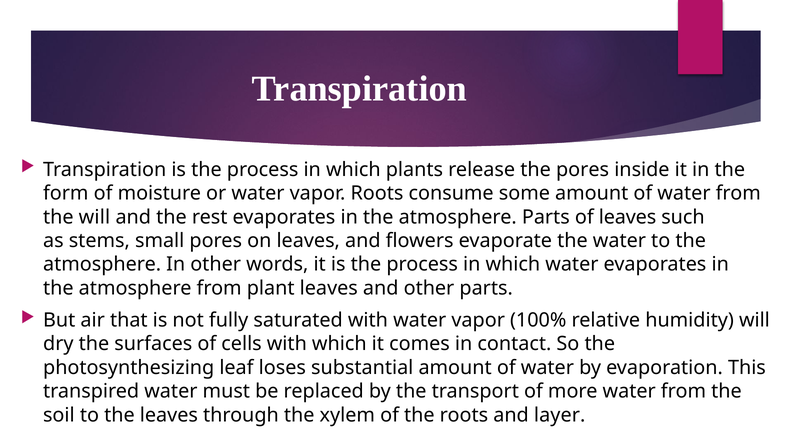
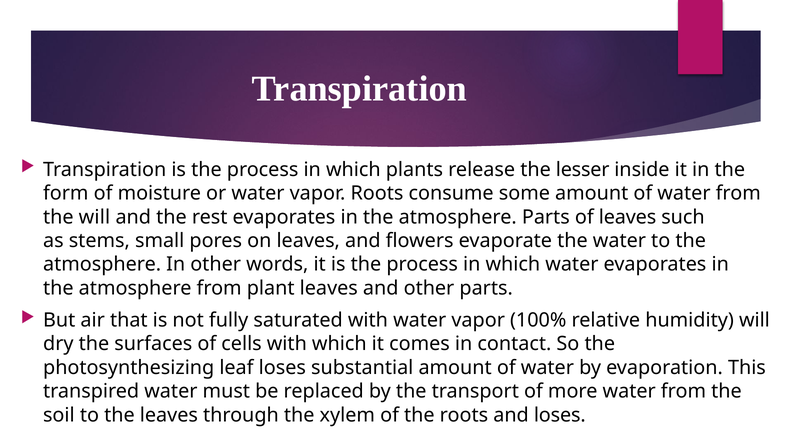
the pores: pores -> lesser
and layer: layer -> loses
